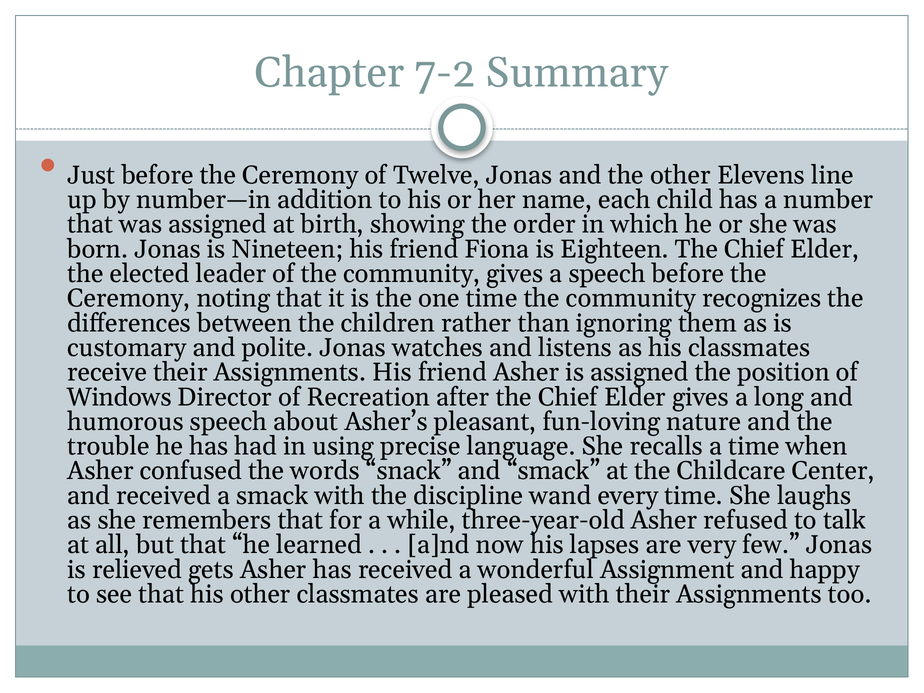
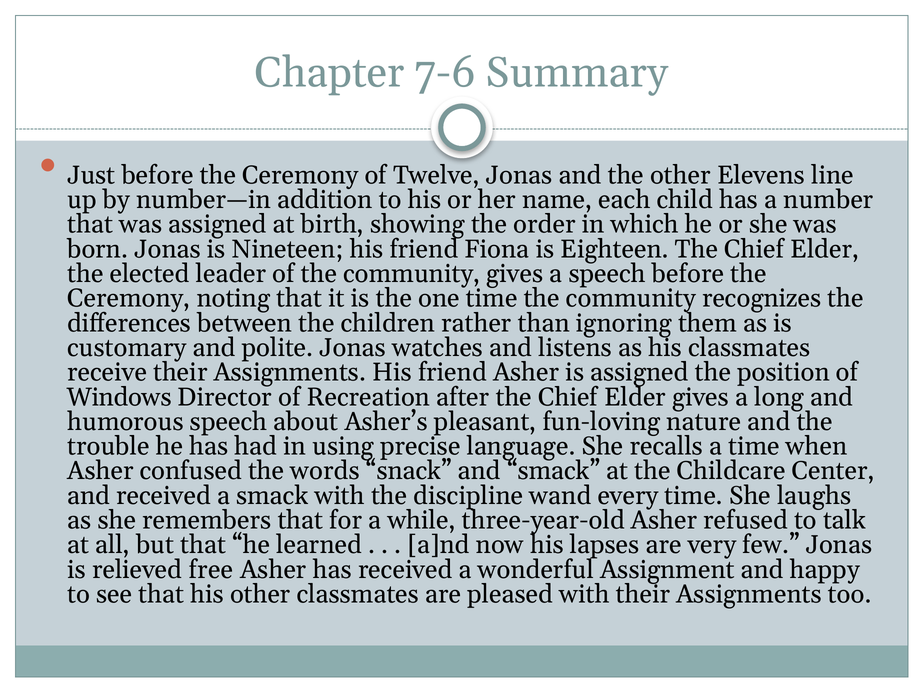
7-2: 7-2 -> 7-6
gets: gets -> free
